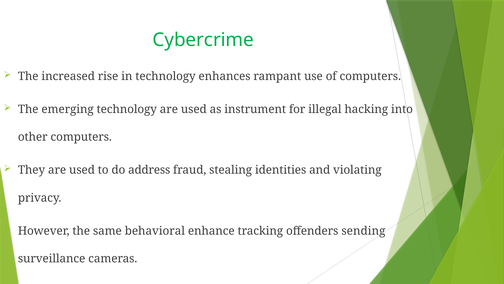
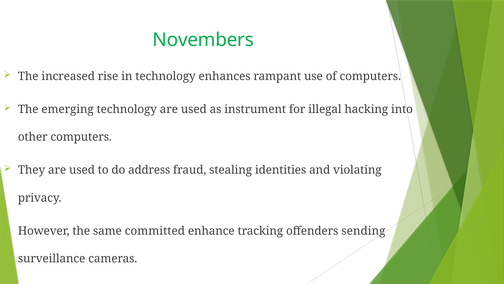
Cybercrime: Cybercrime -> Novembers
behavioral: behavioral -> committed
